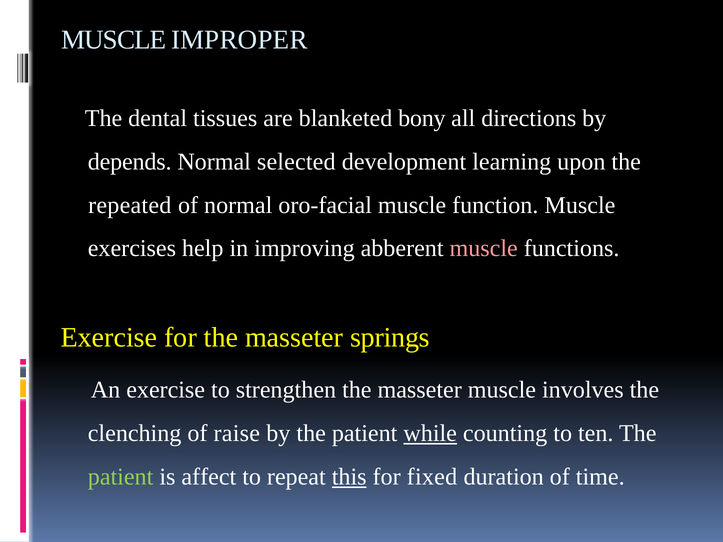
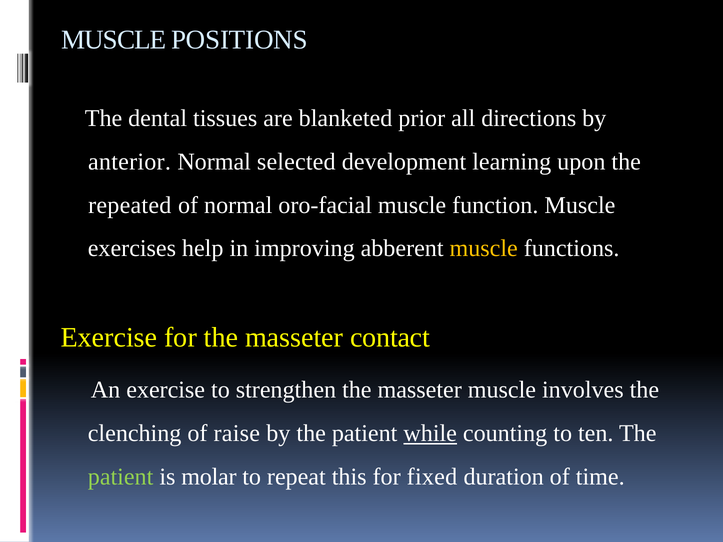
IMPROPER: IMPROPER -> POSITIONS
bony: bony -> prior
depends: depends -> anterior
muscle at (484, 249) colour: pink -> yellow
springs: springs -> contact
affect: affect -> molar
this underline: present -> none
